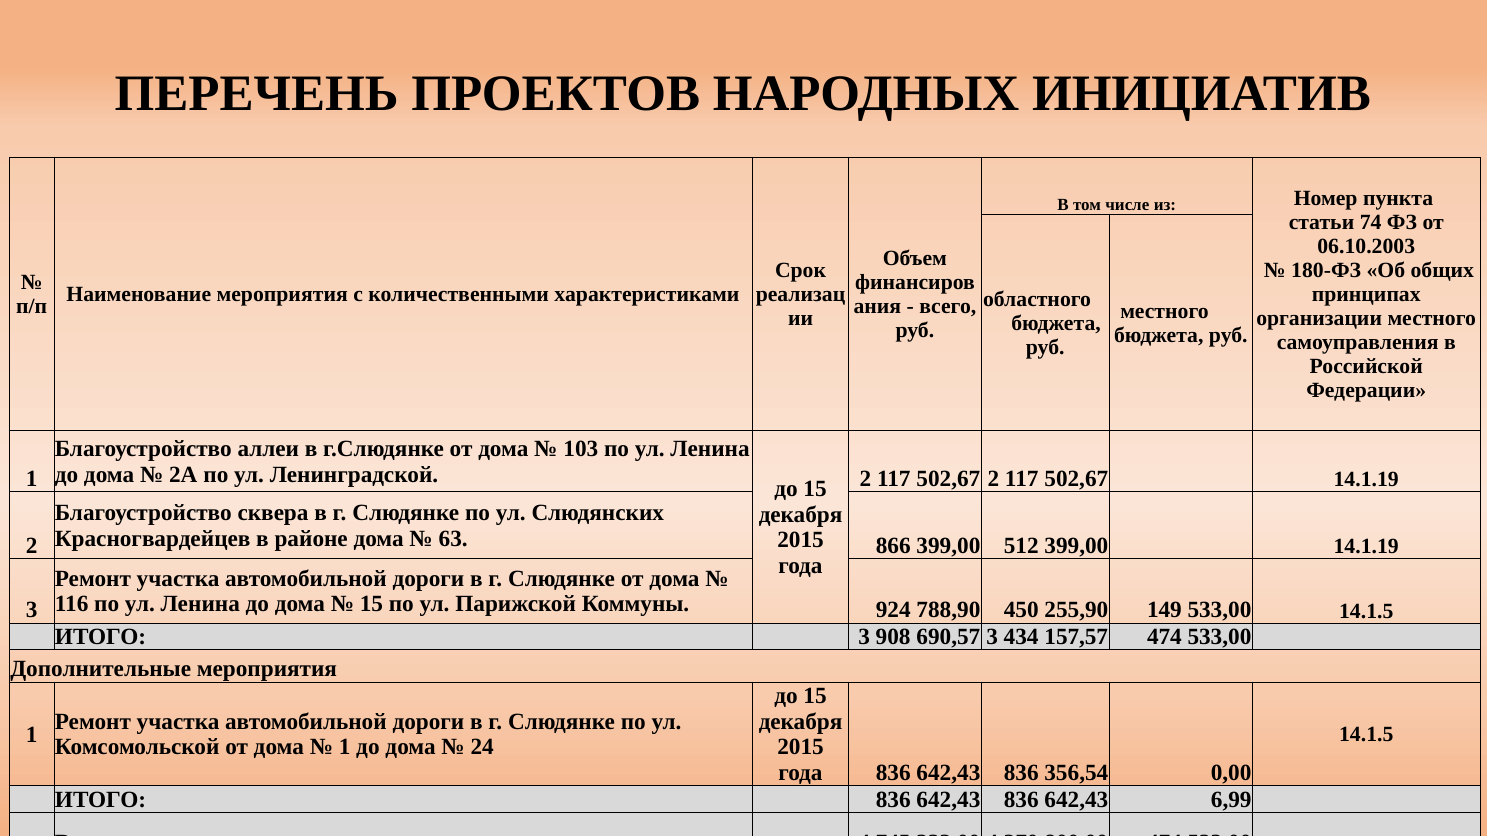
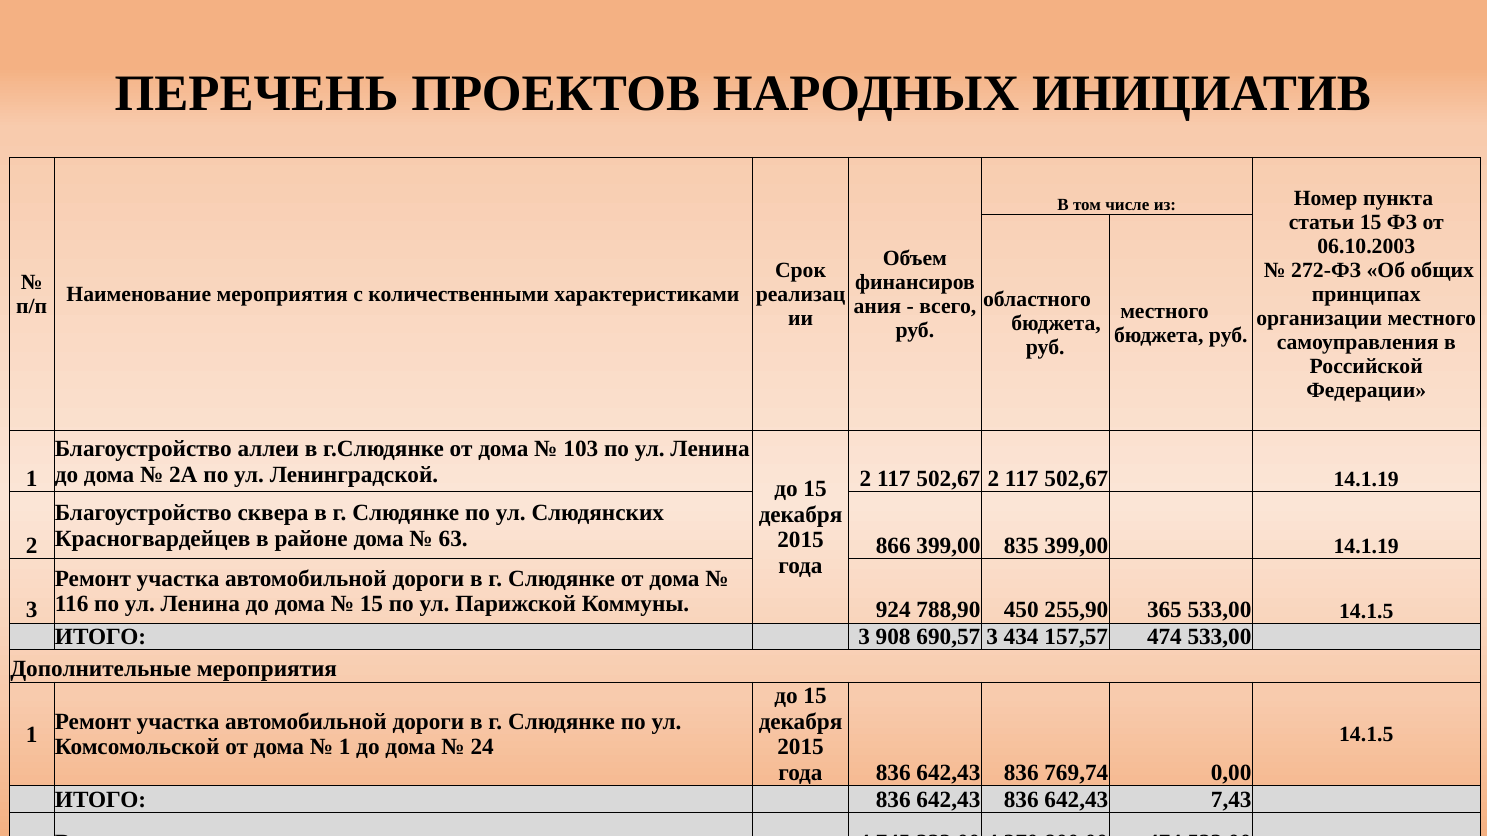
статьи 74: 74 -> 15
180-ФЗ: 180-ФЗ -> 272-ФЗ
512: 512 -> 835
149: 149 -> 365
356,54: 356,54 -> 769,74
6,99: 6,99 -> 7,43
